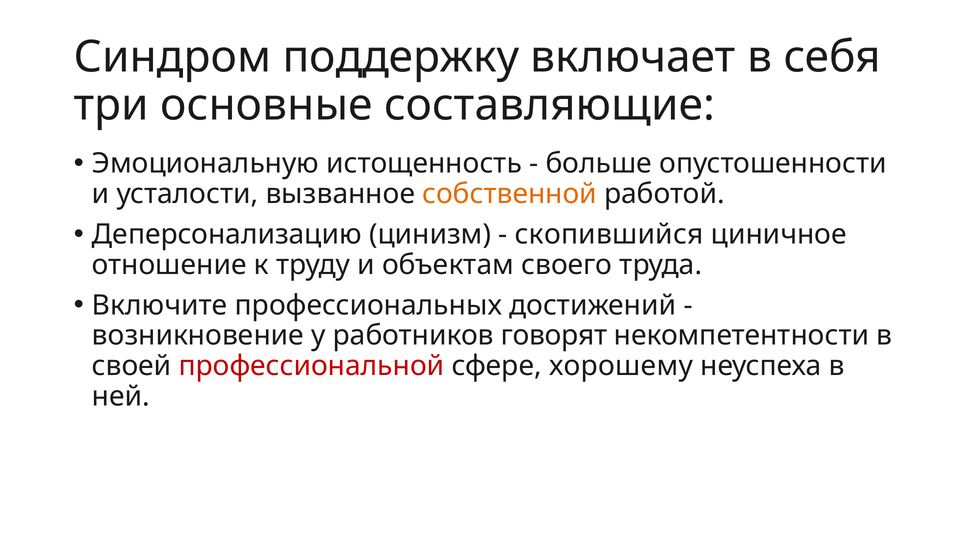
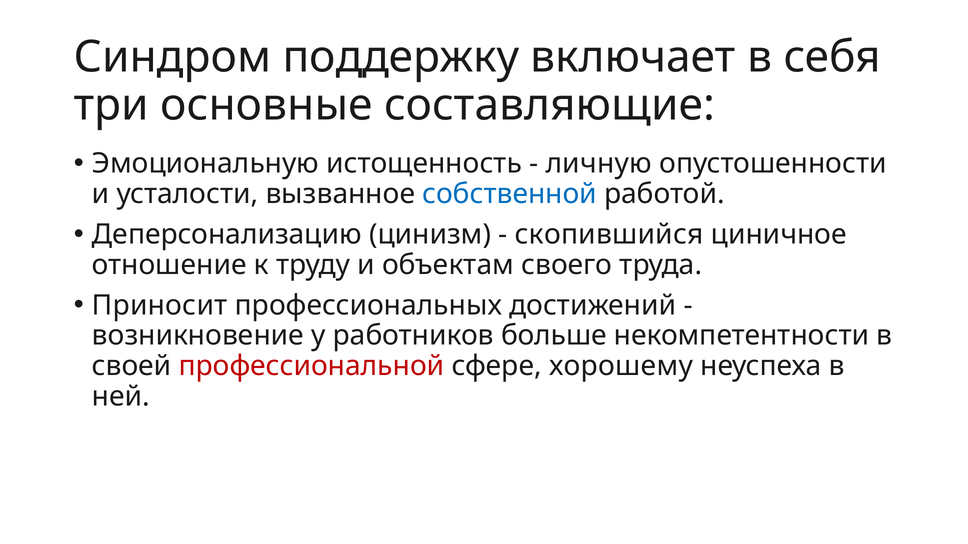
больше: больше -> личную
собственной colour: orange -> blue
Включите: Включите -> Приносит
говорят: говорят -> больше
